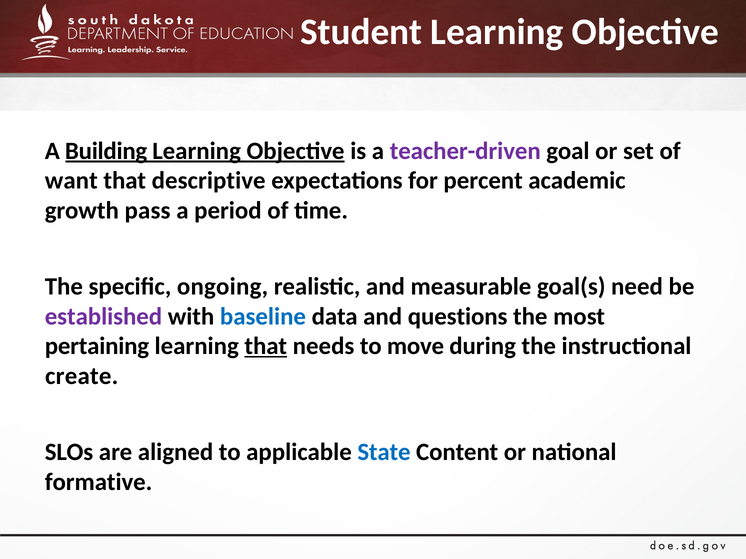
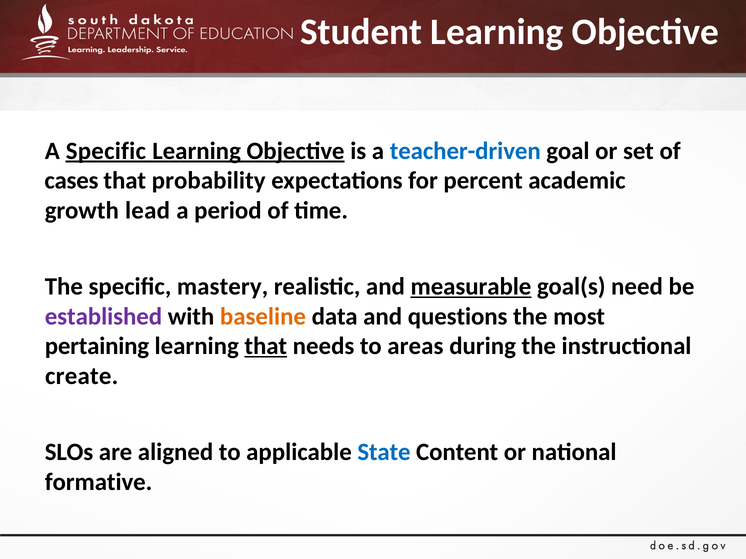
A Building: Building -> Specific
teacher-driven colour: purple -> blue
want: want -> cases
descriptive: descriptive -> probability
pass: pass -> lead
ongoing: ongoing -> mastery
measurable underline: none -> present
baseline colour: blue -> orange
move: move -> areas
